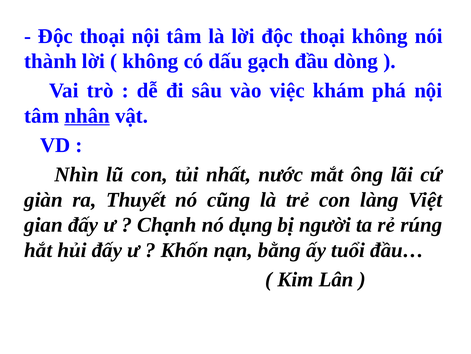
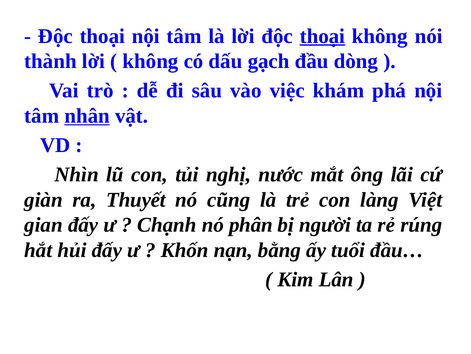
thoại at (322, 36) underline: none -> present
nhất: nhất -> nghị
dụng: dụng -> phân
